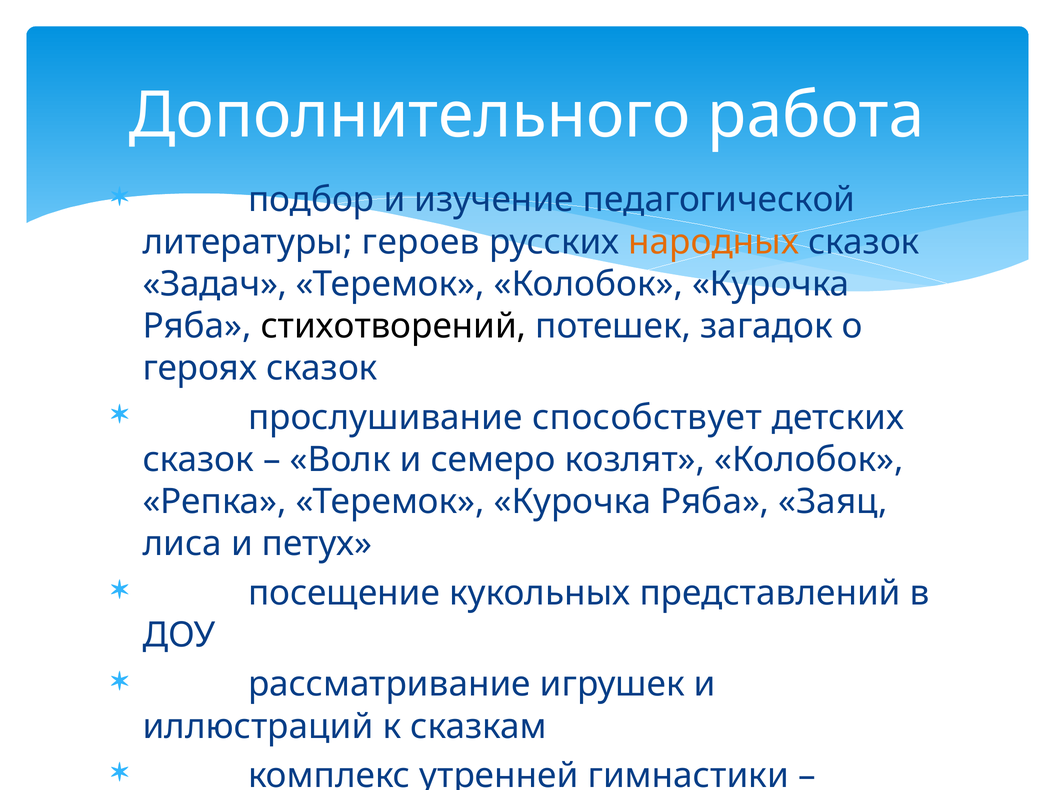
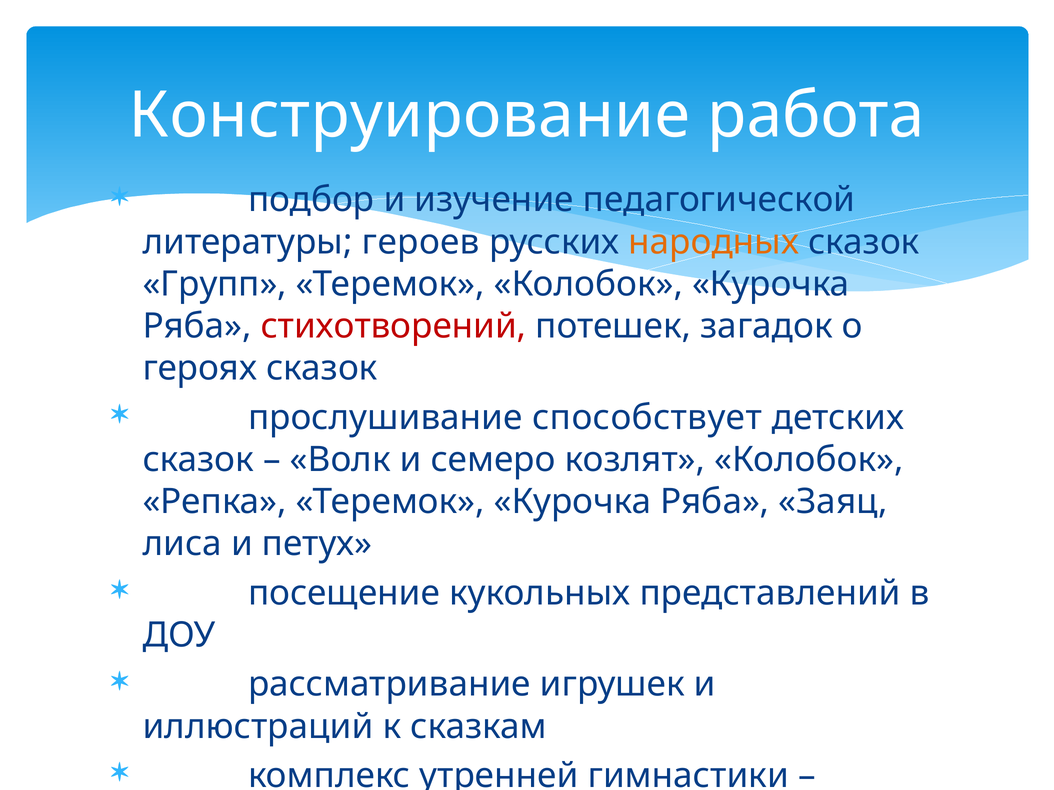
Дополнительного: Дополнительного -> Конструирование
Задач: Задач -> Групп
стихотворений colour: black -> red
